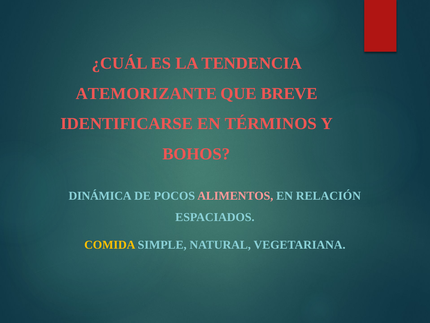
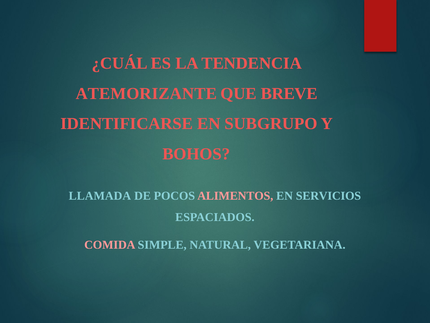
TÉRMINOS: TÉRMINOS -> SUBGRUPO
DINÁMICA: DINÁMICA -> LLAMADA
RELACIÓN: RELACIÓN -> SERVICIOS
COMIDA colour: yellow -> pink
